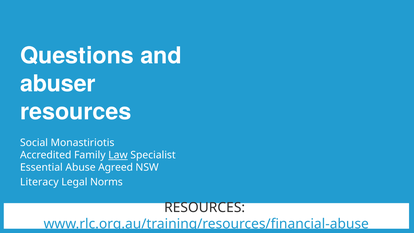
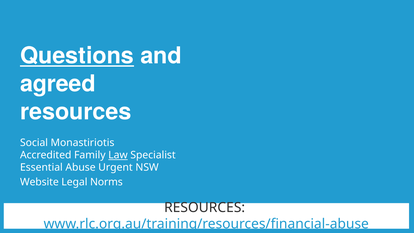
Questions underline: none -> present
abuser: abuser -> agreed
Agreed: Agreed -> Urgent
Literacy: Literacy -> Website
